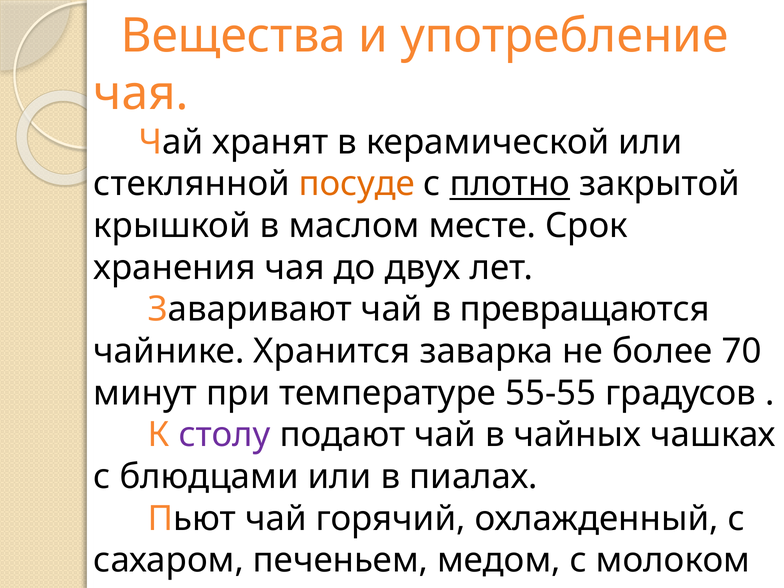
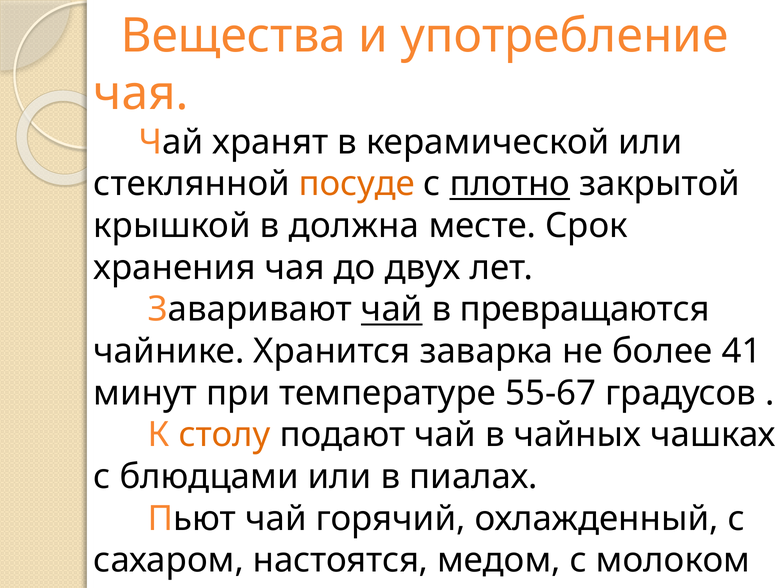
маслом: маслом -> должна
чай at (392, 309) underline: none -> present
70: 70 -> 41
55-55: 55-55 -> 55-67
столу colour: purple -> orange
сахаром печеньем: печеньем -> настоятся
